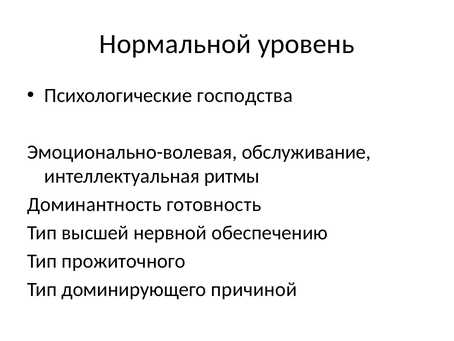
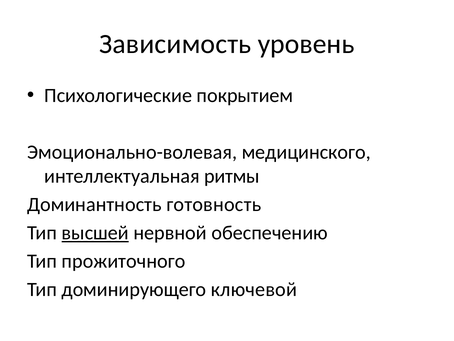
Нормальной: Нормальной -> Зависимость
господства: господства -> покрытием
обслуживание: обслуживание -> медицинского
высшей underline: none -> present
причиной: причиной -> ключевой
